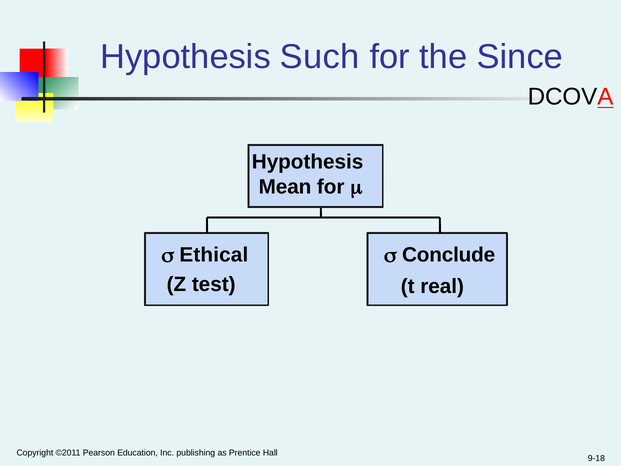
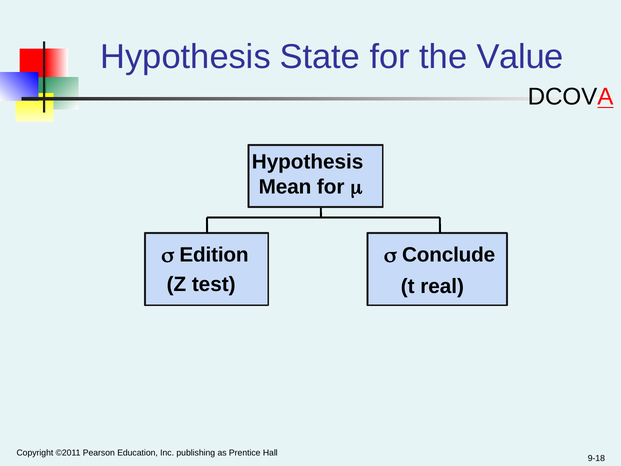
Such: Such -> State
Since: Since -> Value
Ethical: Ethical -> Edition
